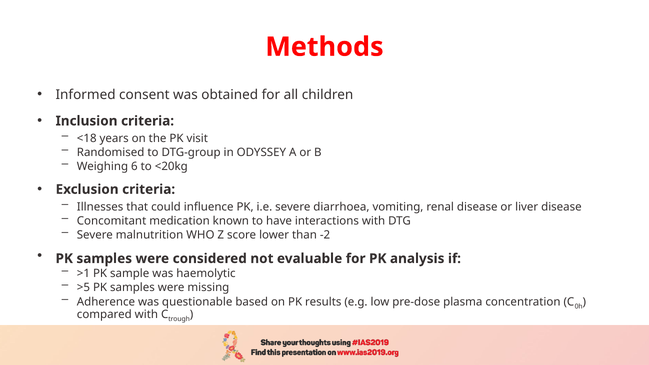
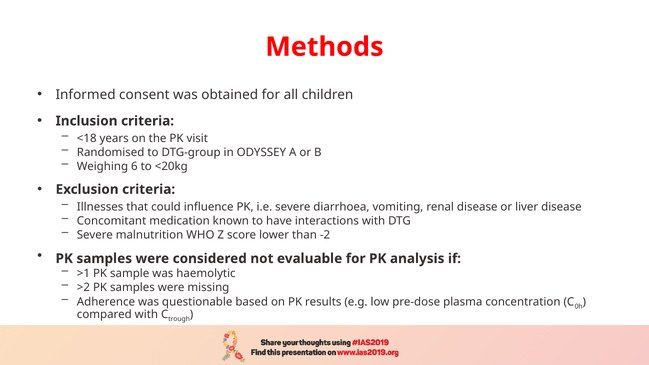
>5: >5 -> >2
